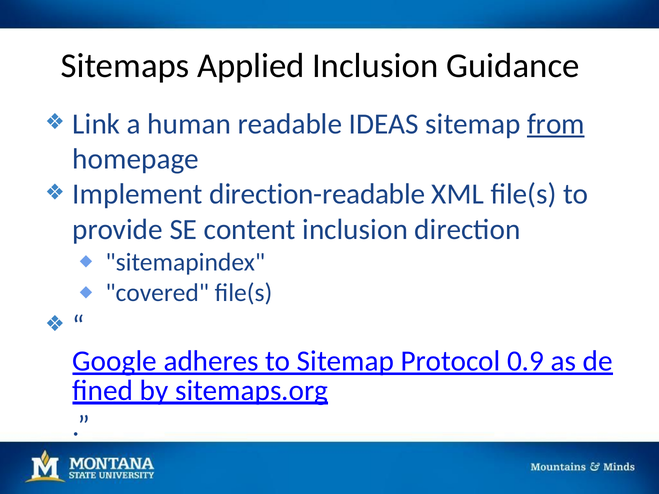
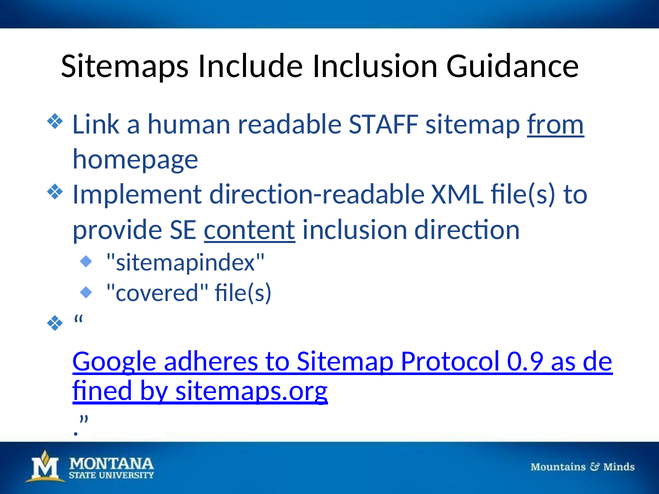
Applied: Applied -> Include
IDEAS: IDEAS -> STAFF
content underline: none -> present
